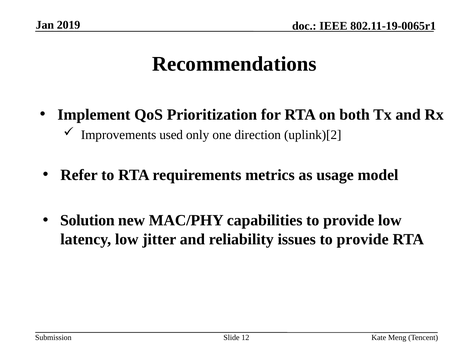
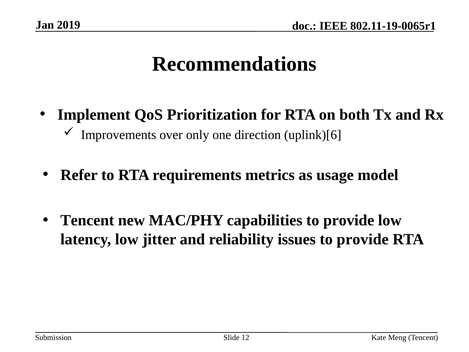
used: used -> over
uplink)[2: uplink)[2 -> uplink)[6
Solution at (87, 220): Solution -> Tencent
